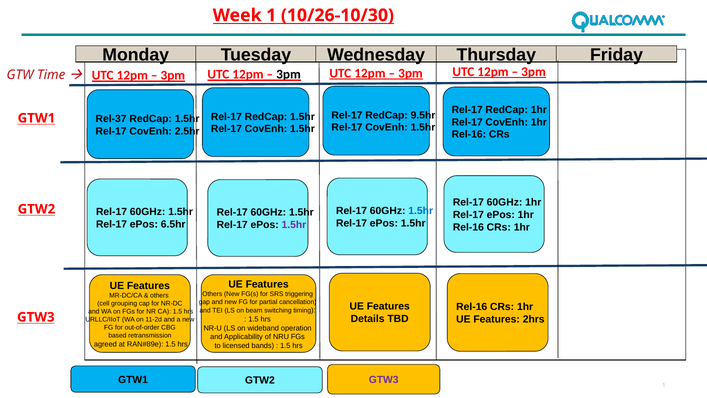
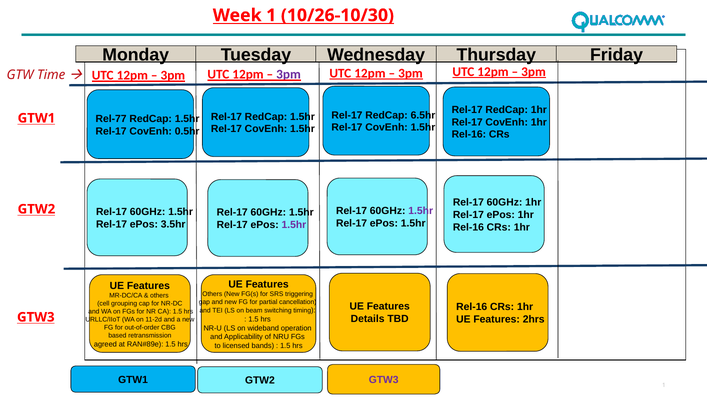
3pm at (289, 74) colour: black -> purple
9.5hr: 9.5hr -> 6.5hr
Rel-37: Rel-37 -> Rel-77
2.5hr: 2.5hr -> 0.5hr
1.5hr at (421, 211) colour: blue -> purple
6.5hr: 6.5hr -> 3.5hr
